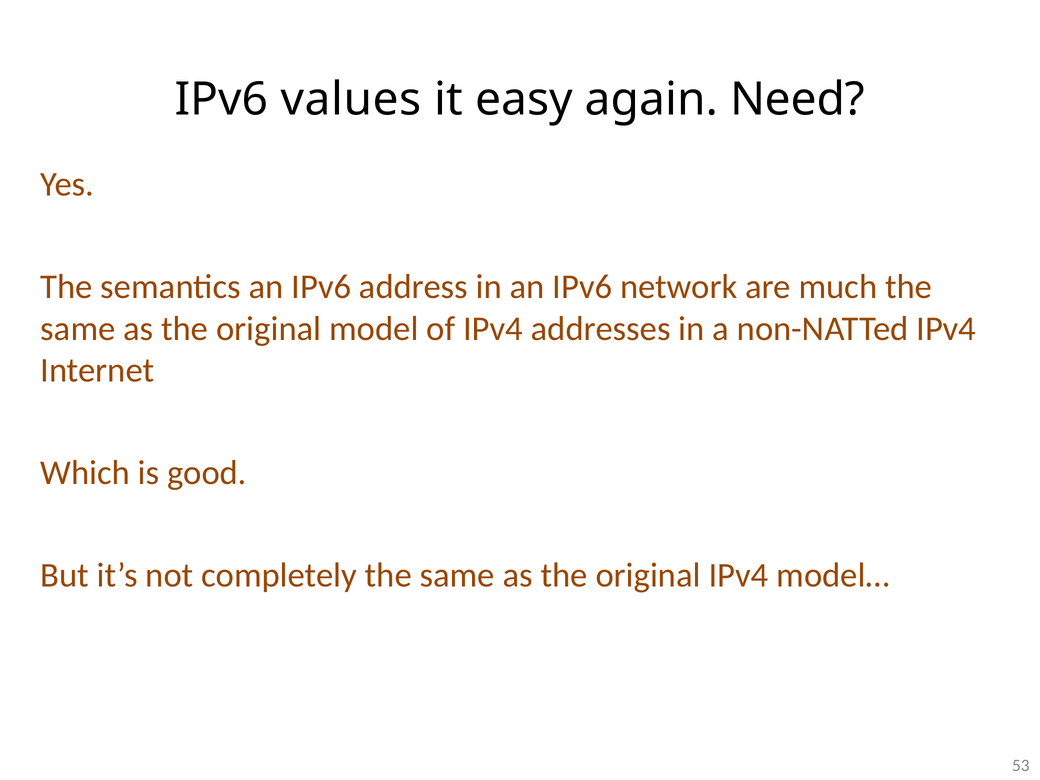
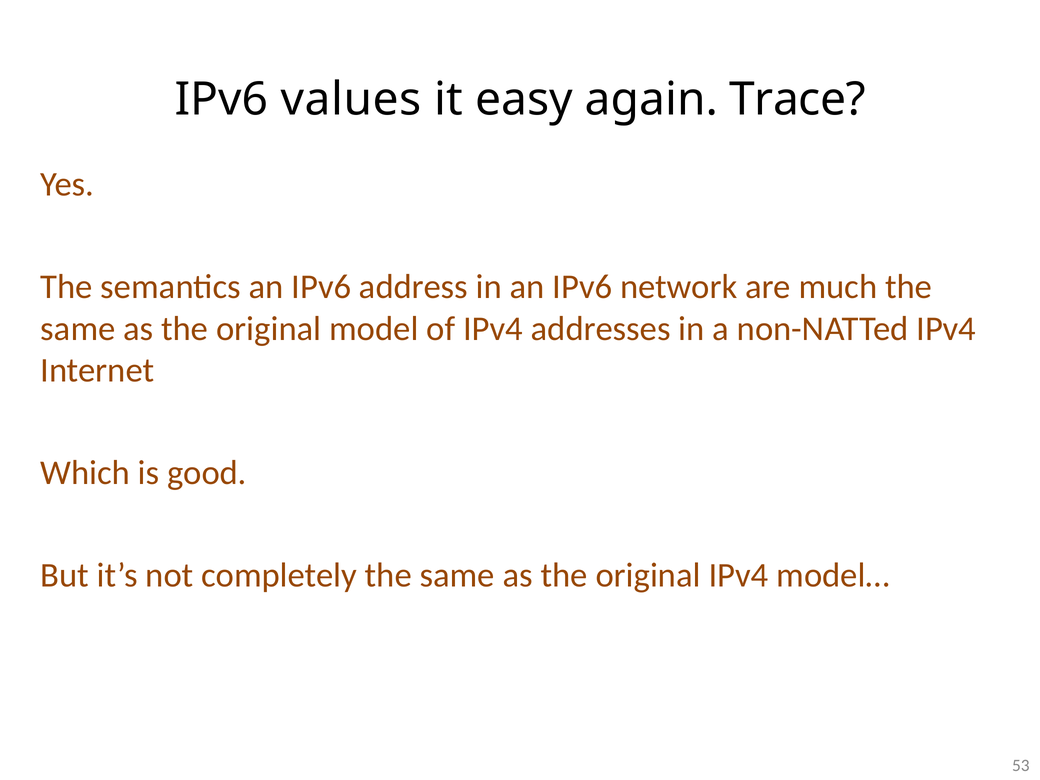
Need: Need -> Trace
